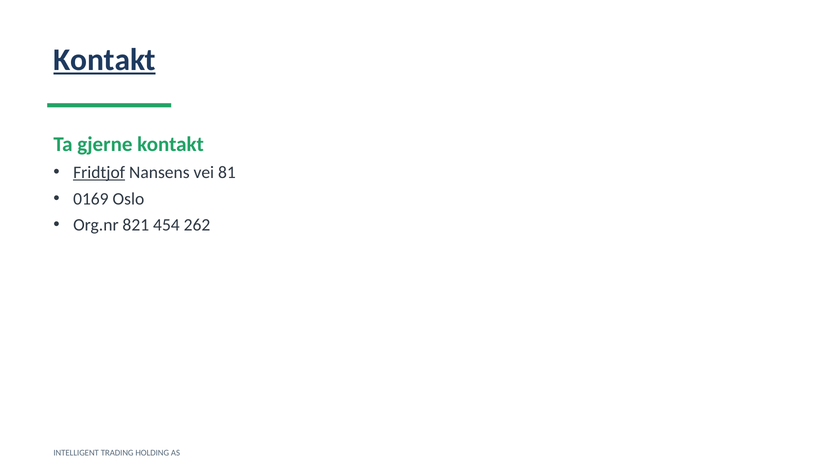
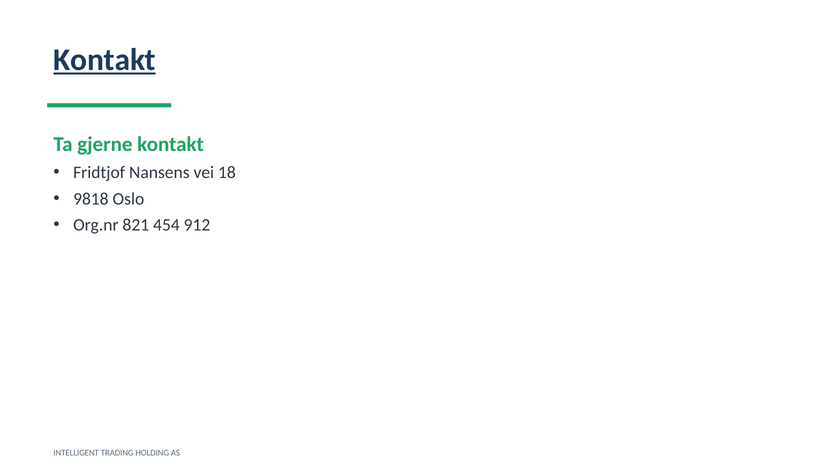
Fridtjof underline: present -> none
81: 81 -> 18
0169: 0169 -> 9818
262: 262 -> 912
